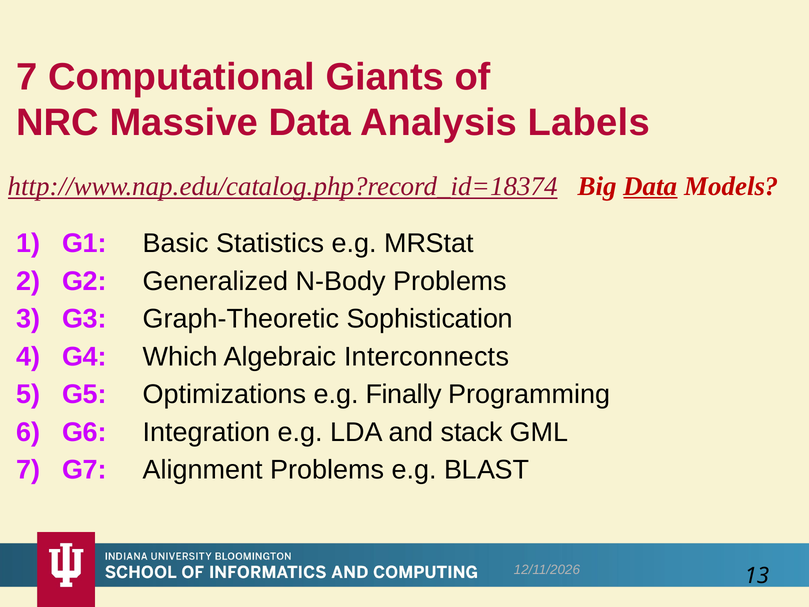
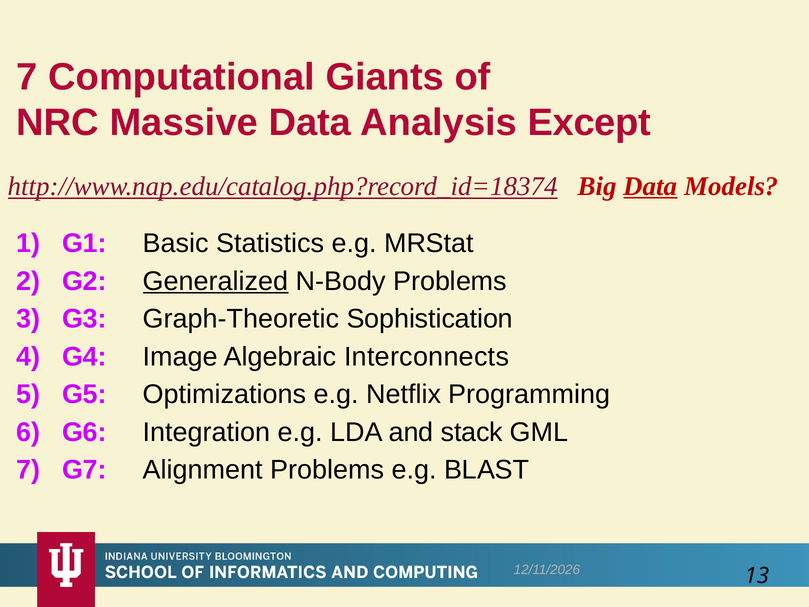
Labels: Labels -> Except
Generalized underline: none -> present
Which: Which -> Image
Finally: Finally -> Netflix
